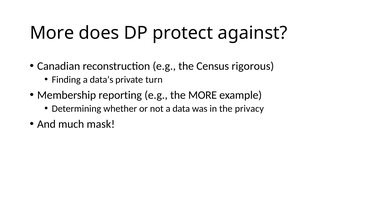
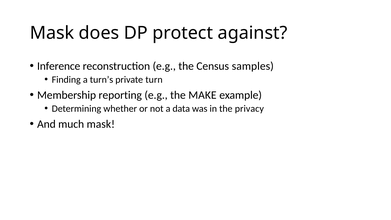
More at (52, 33): More -> Mask
Canadian: Canadian -> Inference
rigorous: rigorous -> samples
data’s: data’s -> turn’s
the MORE: MORE -> MAKE
